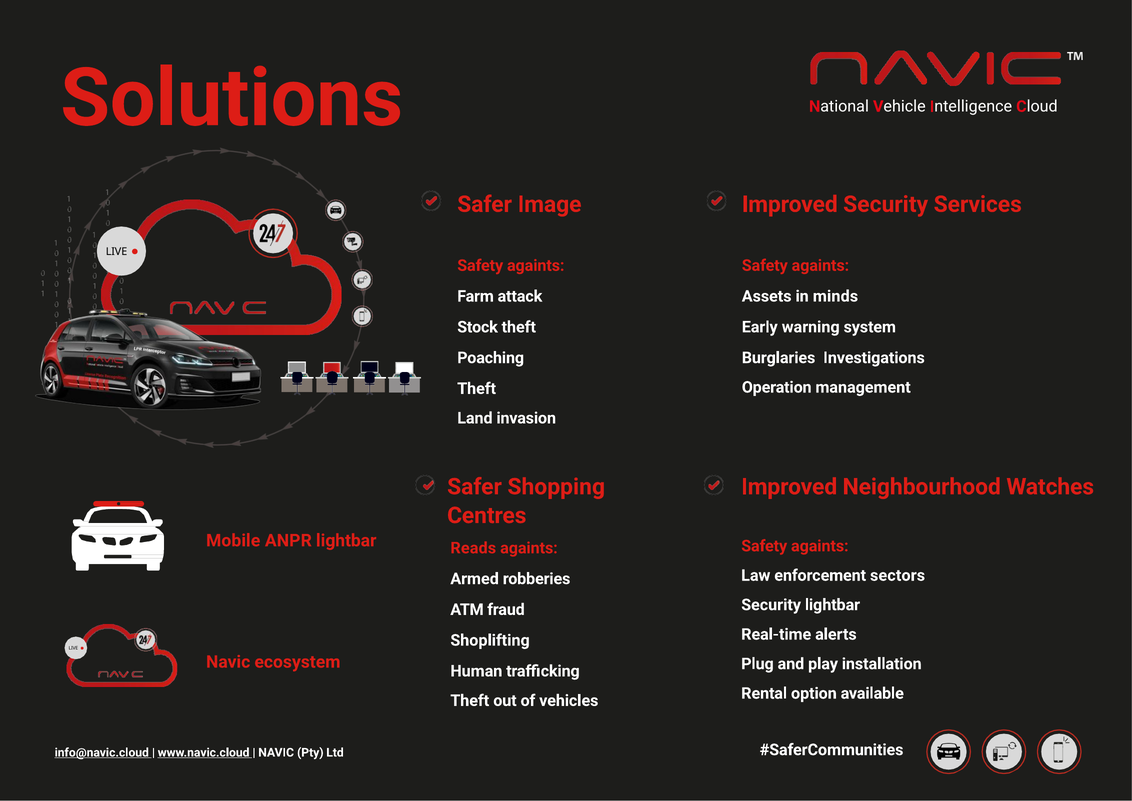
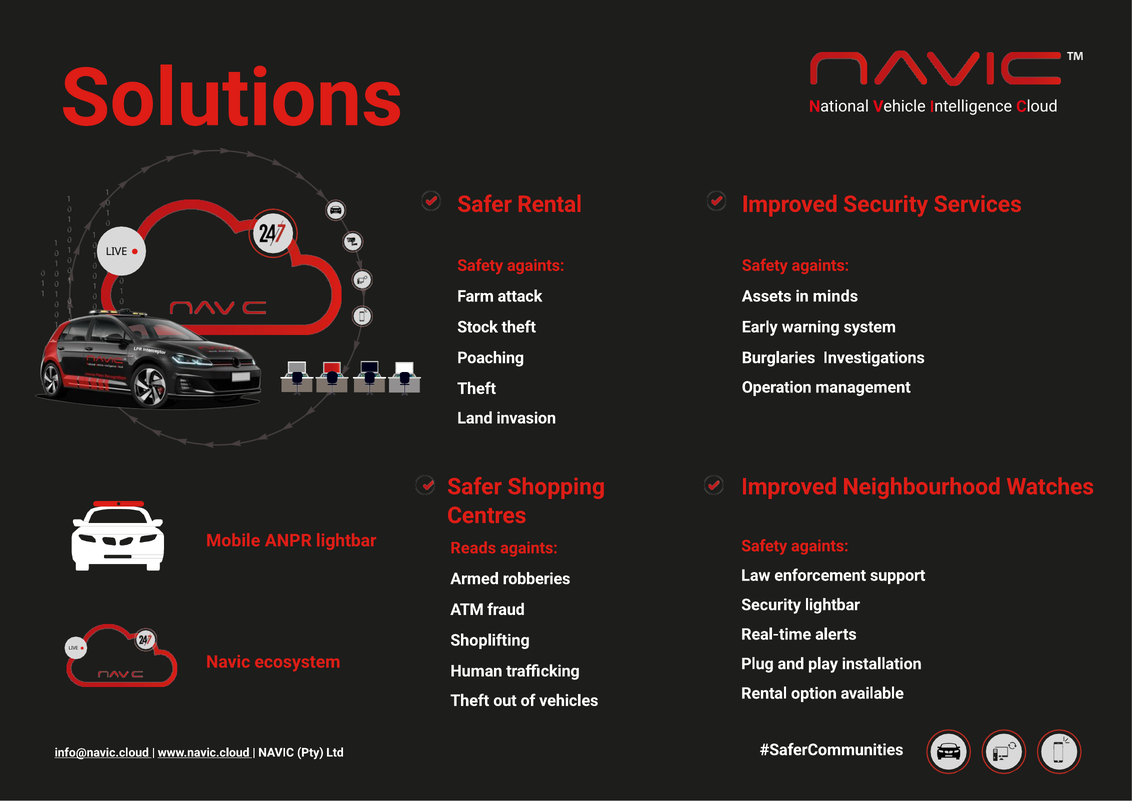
Safer Image: Image -> Rental
sectors: sectors -> support
